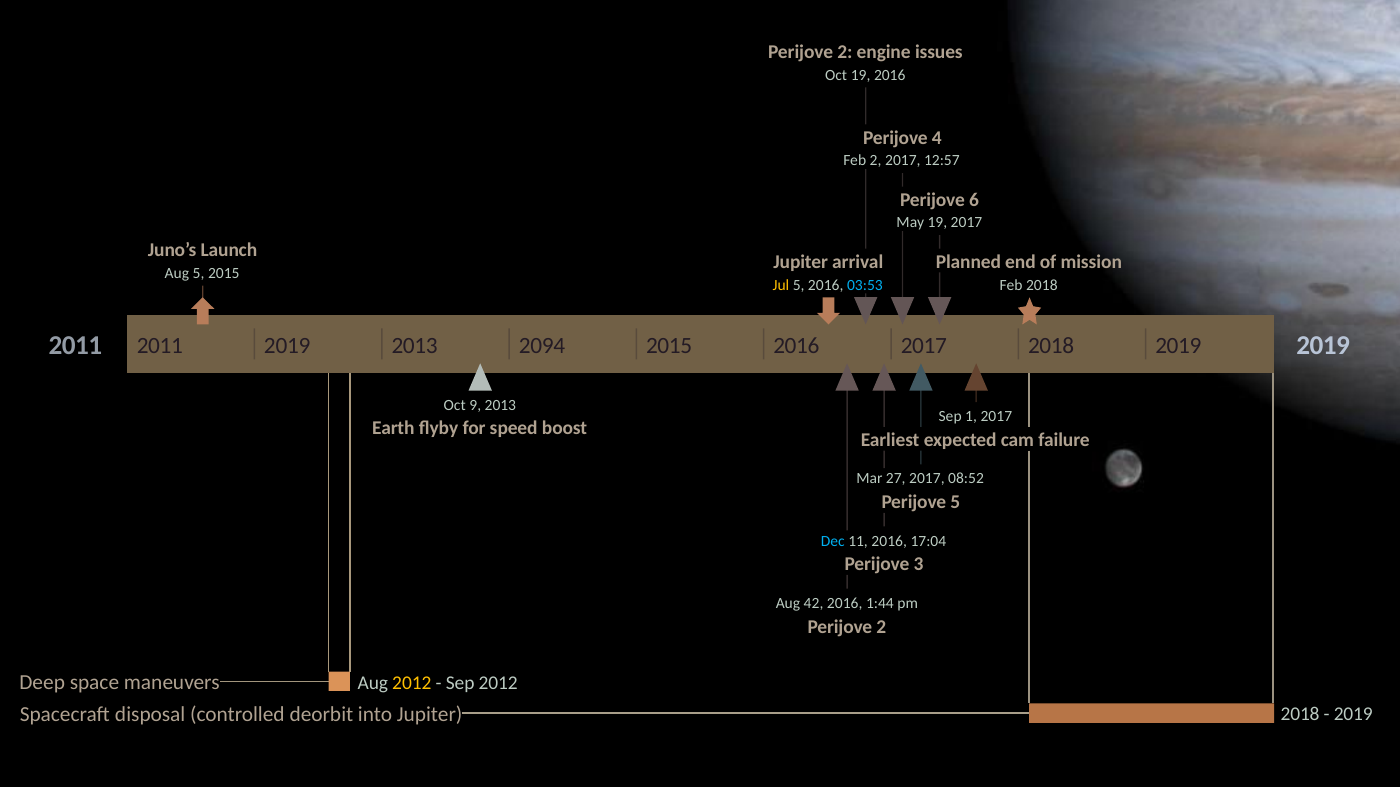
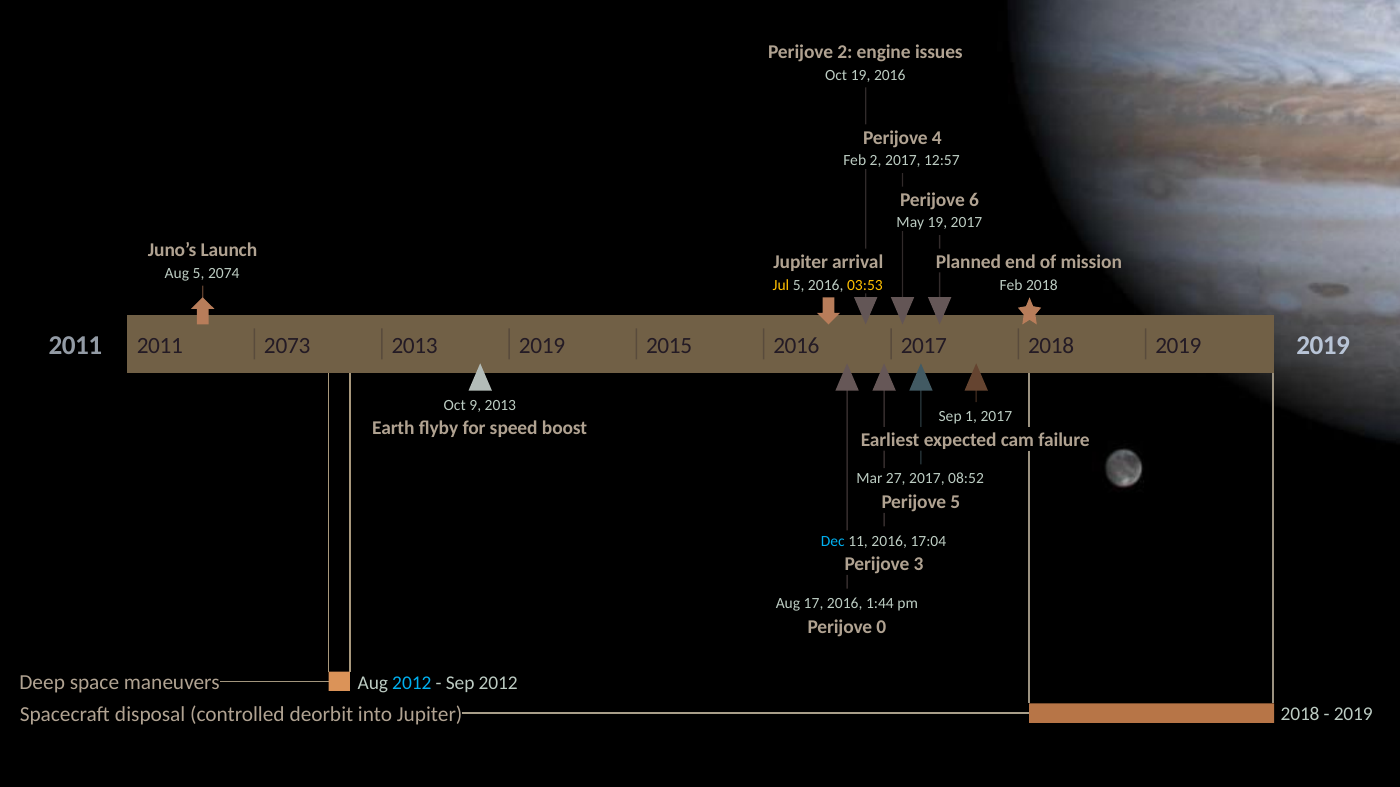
5 2015: 2015 -> 2074
03:53 colour: light blue -> yellow
2019 at (287, 346): 2019 -> 2073
2013 2094: 2094 -> 2019
42: 42 -> 17
2 at (881, 627): 2 -> 0
2012 at (412, 683) colour: yellow -> light blue
